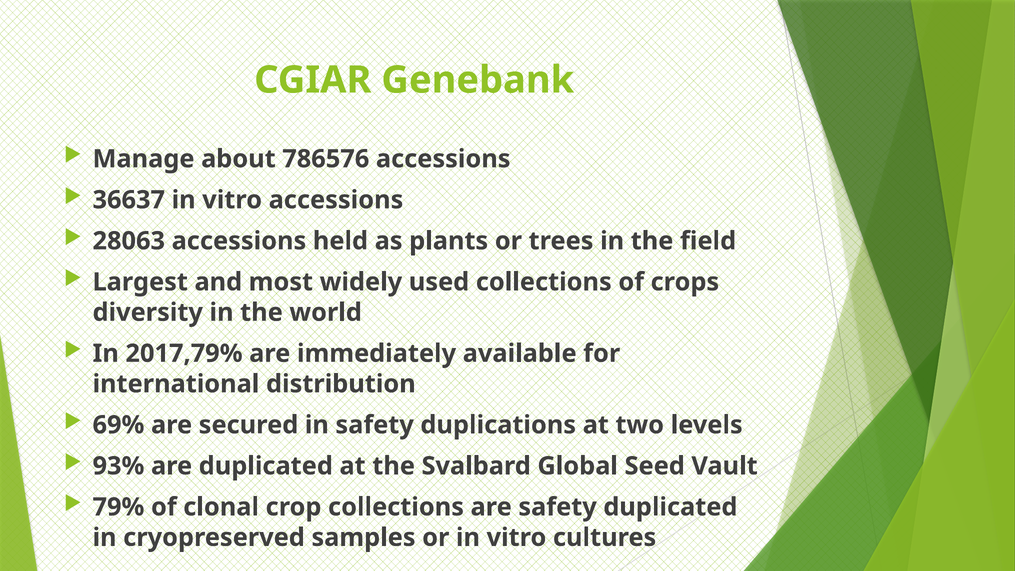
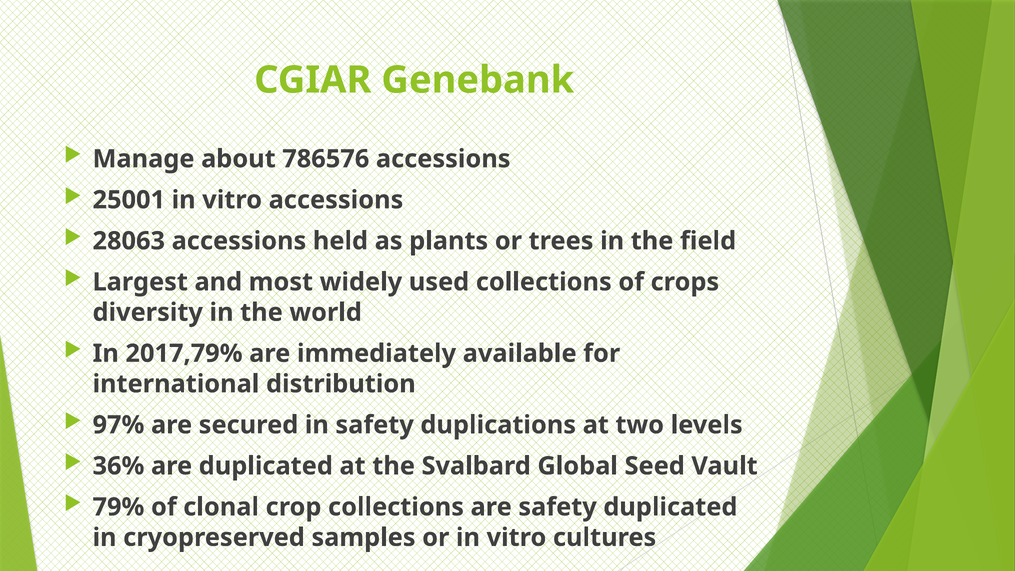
36637: 36637 -> 25001
69%: 69% -> 97%
93%: 93% -> 36%
